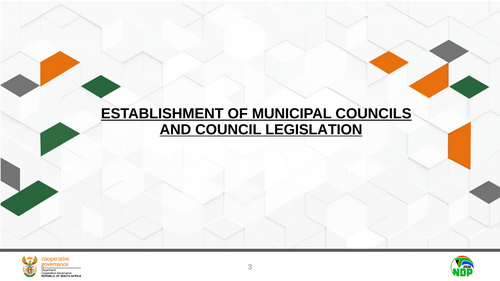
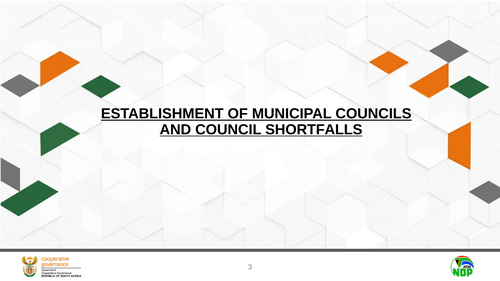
LEGISLATION: LEGISLATION -> SHORTFALLS
